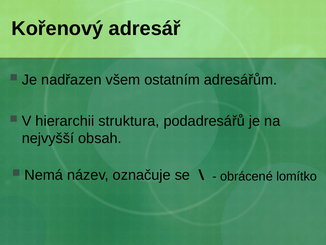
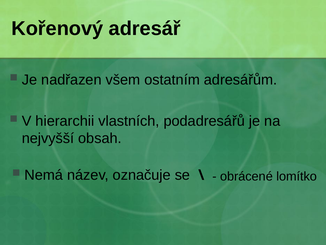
struktura: struktura -> vlastních
